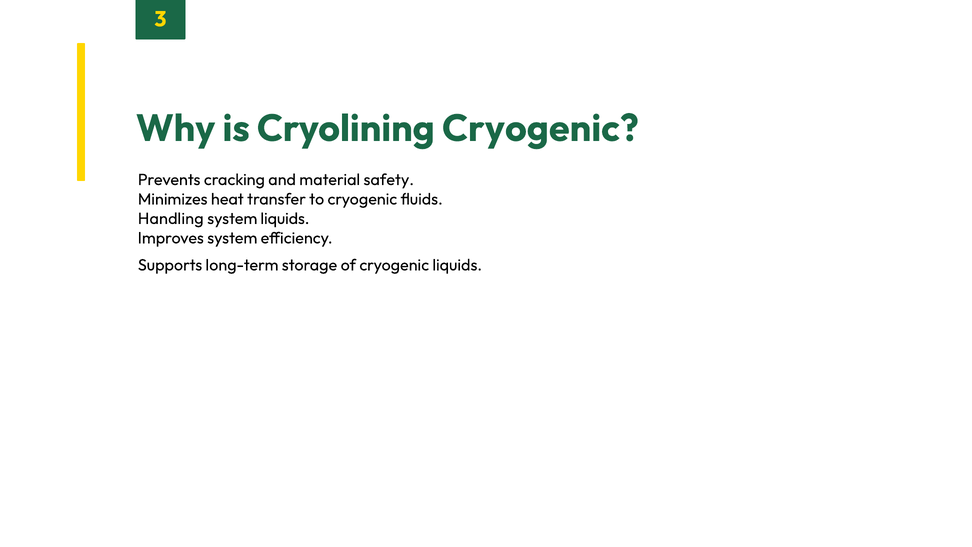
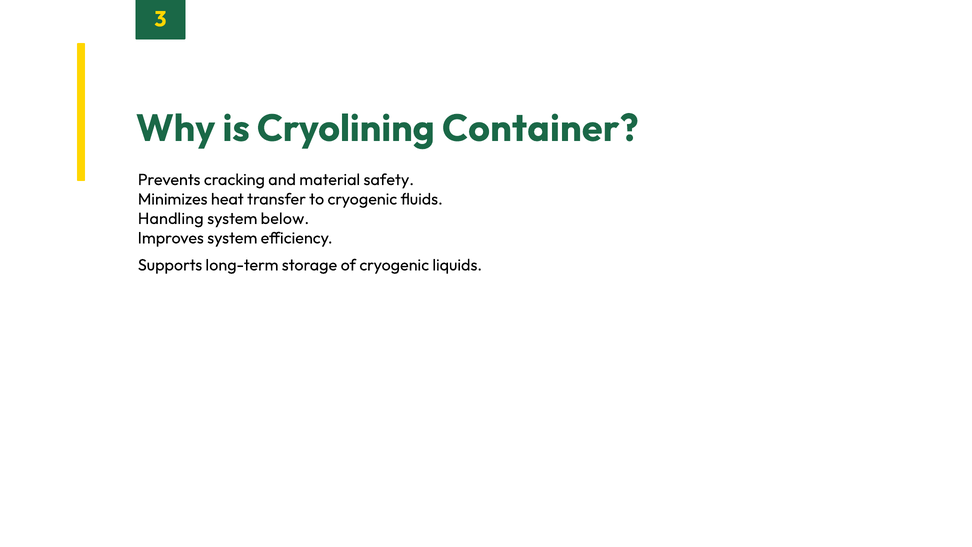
Cryolining Cryogenic: Cryogenic -> Container
system liquids: liquids -> below
